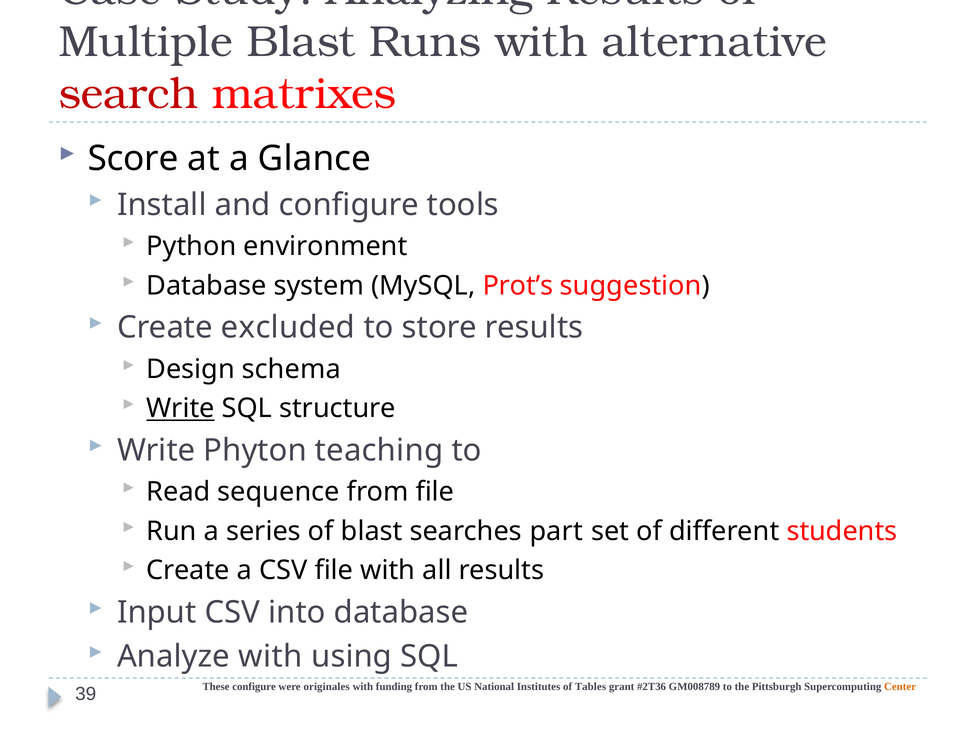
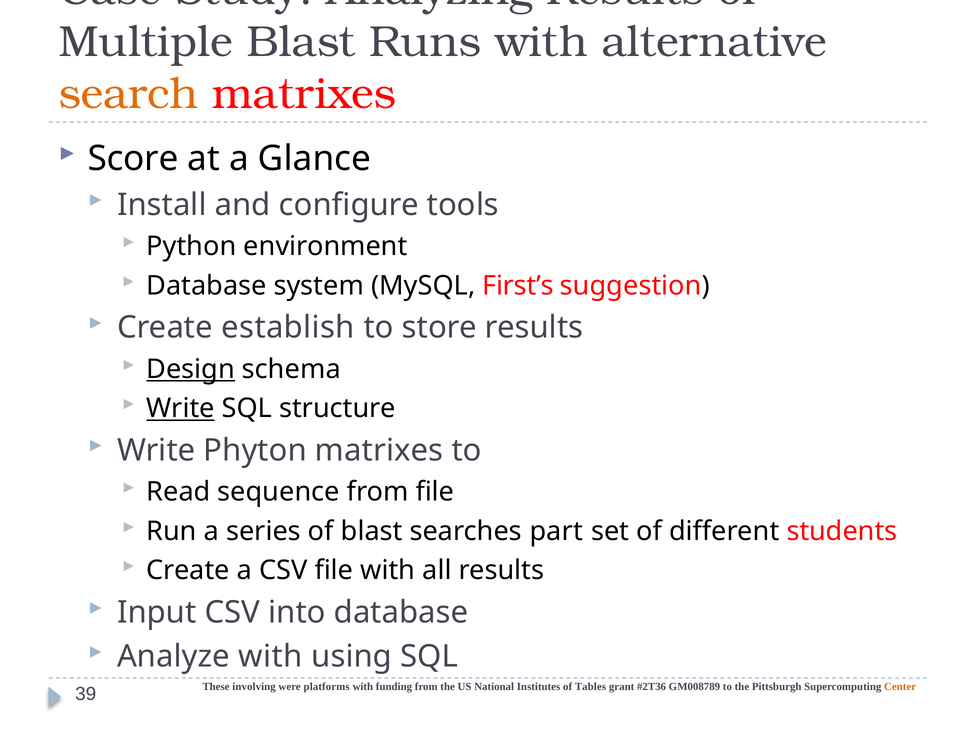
search colour: red -> orange
Prot’s: Prot’s -> First’s
excluded: excluded -> establish
Design underline: none -> present
Phyton teaching: teaching -> matrixes
These configure: configure -> involving
originales: originales -> platforms
